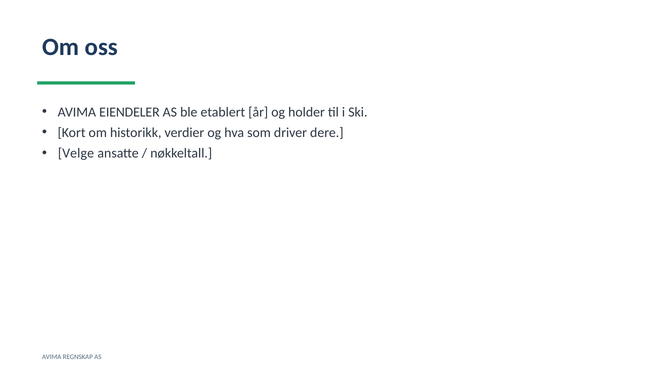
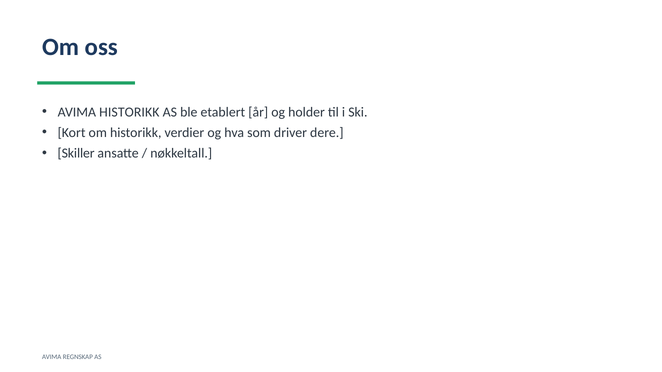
AVIMA EIENDELER: EIENDELER -> HISTORIKK
Velge: Velge -> Skiller
